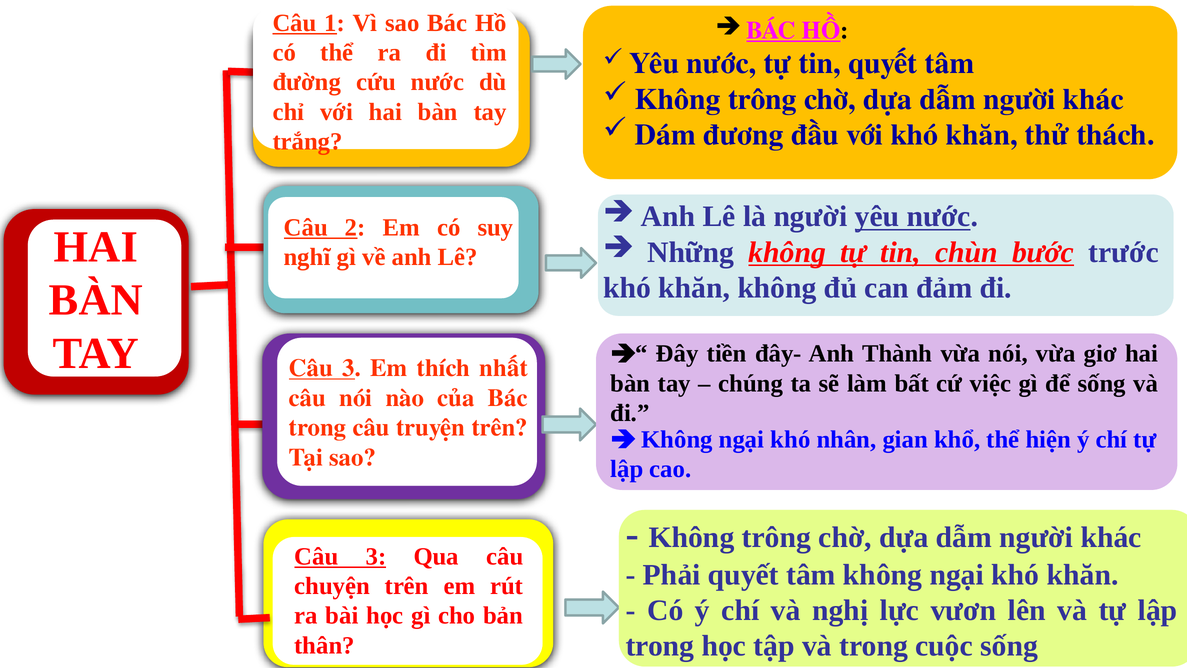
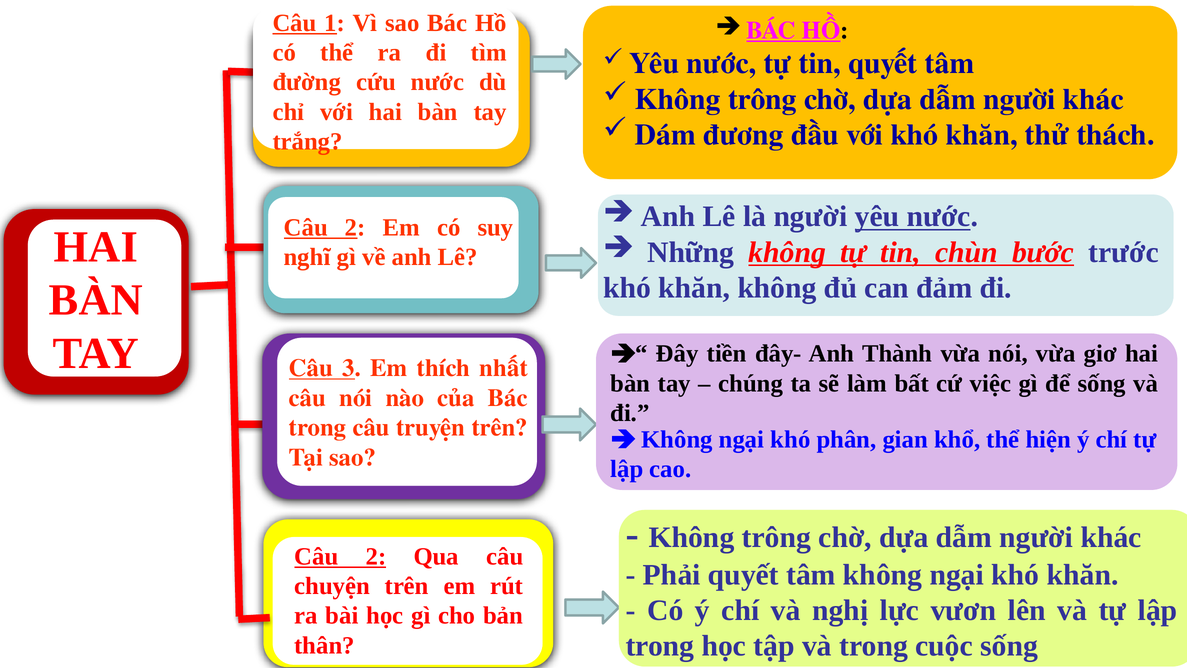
nhân: nhân -> phân
3 at (376, 556): 3 -> 2
